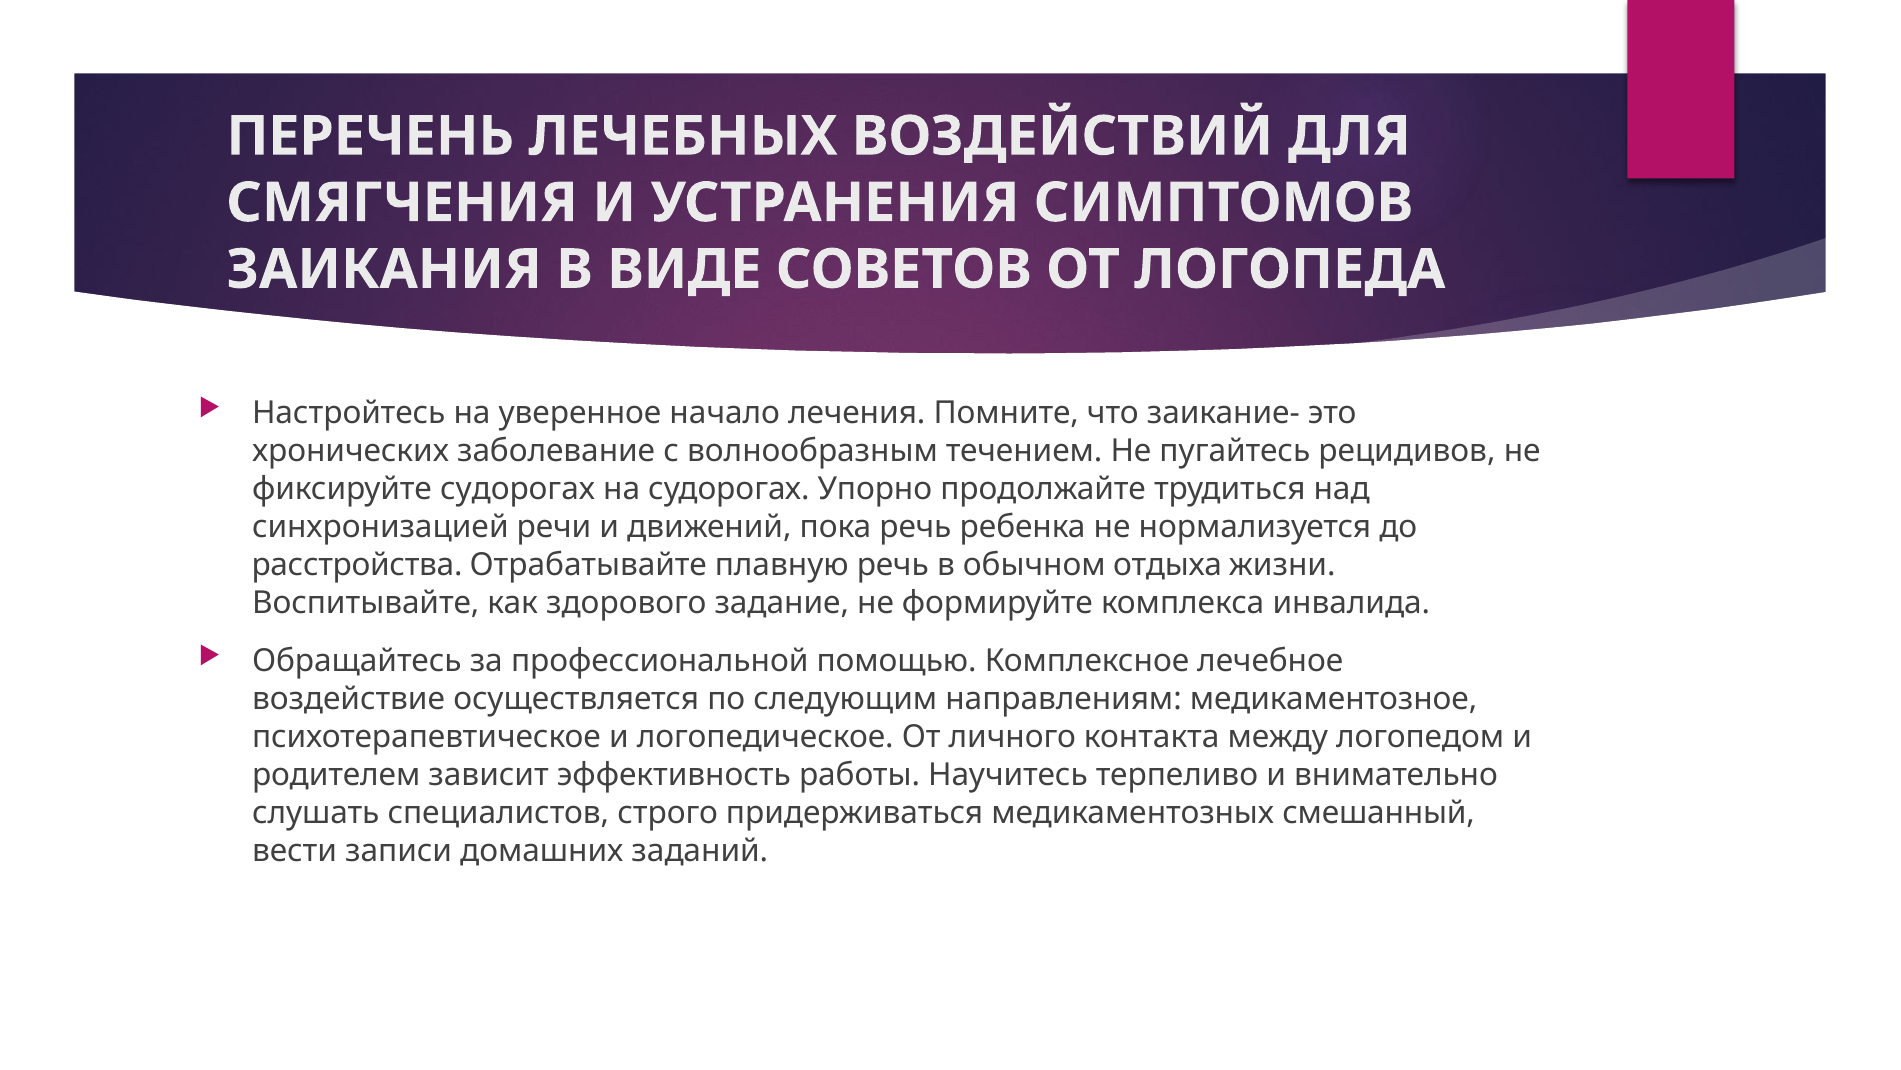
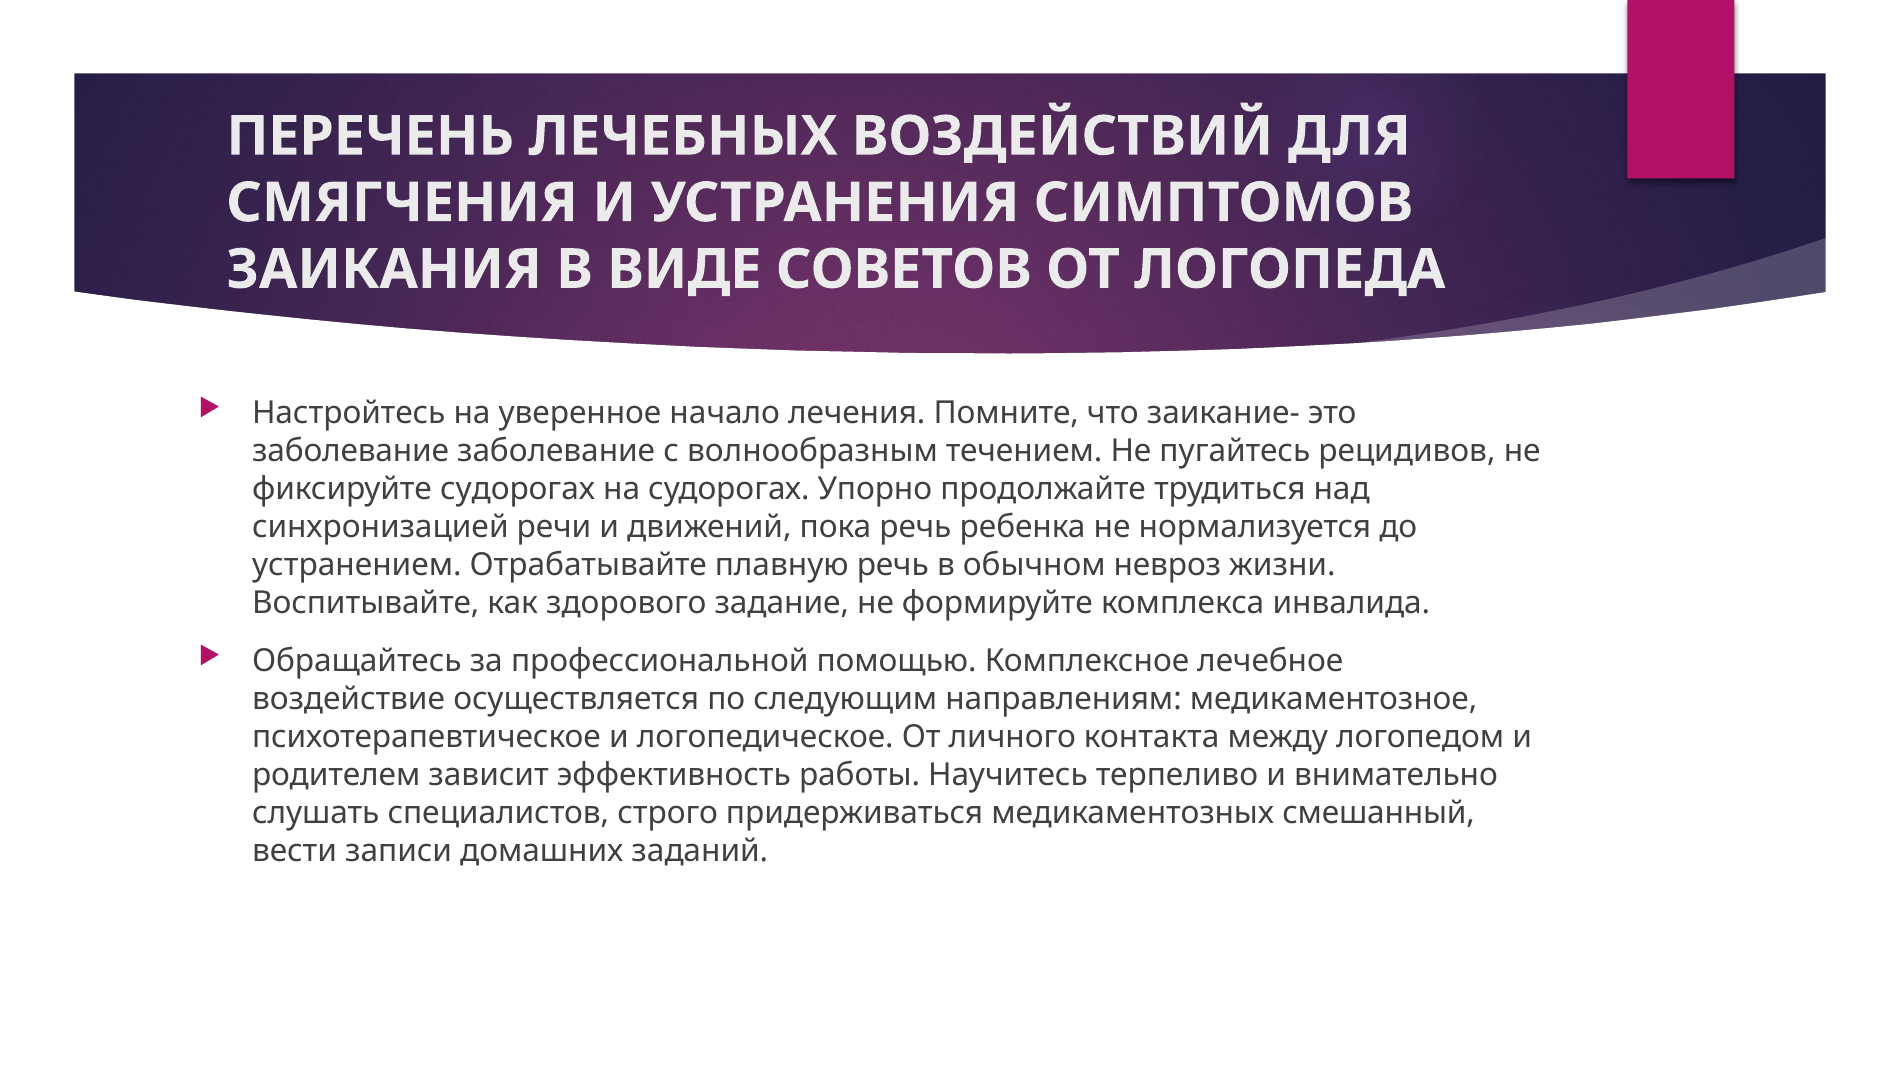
хронических at (351, 451): хронических -> заболевание
расстройства: расстройства -> устранением
отдыха: отдыха -> невроз
